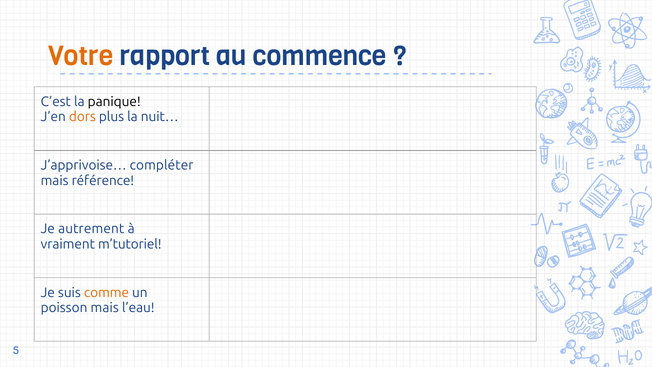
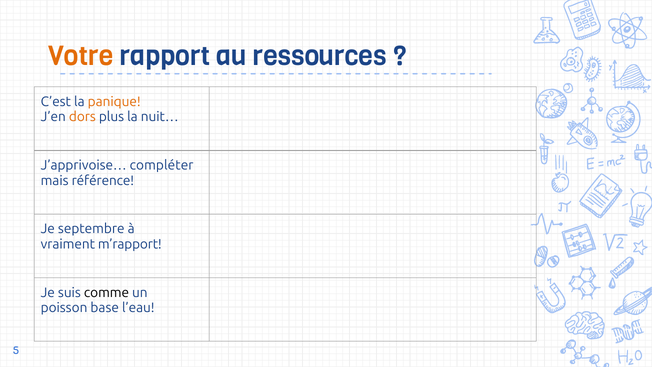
commence: commence -> ressources
panique colour: black -> orange
autrement: autrement -> septembre
m’tutoriel: m’tutoriel -> m’rapport
comme colour: orange -> black
poisson mais: mais -> base
